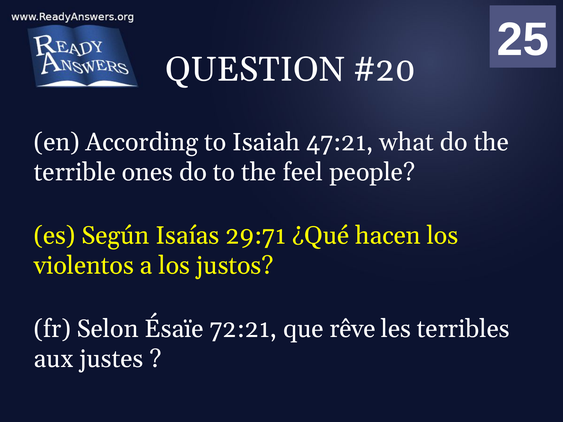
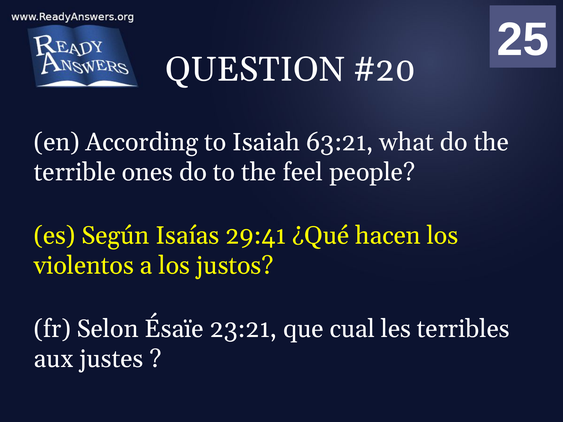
47:21: 47:21 -> 63:21
29:71: 29:71 -> 29:41
72:21: 72:21 -> 23:21
rêve: rêve -> cual
